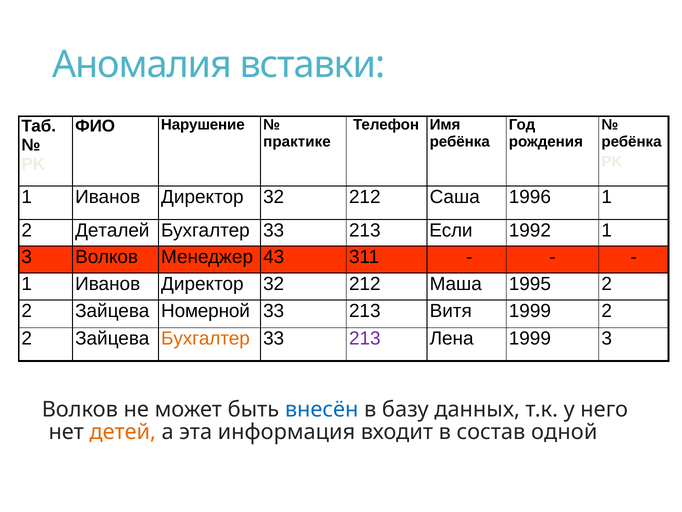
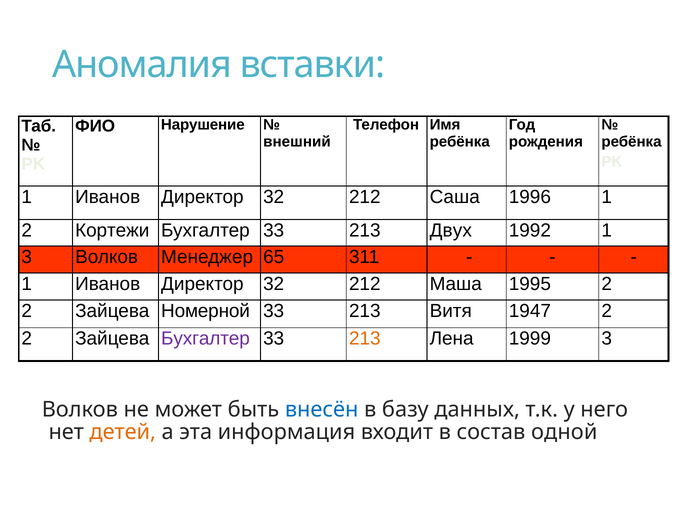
практике: практике -> внешний
Деталей: Деталей -> Кортежи
Если: Если -> Двух
43: 43 -> 65
Витя 1999: 1999 -> 1947
Бухгалтер at (205, 338) colour: orange -> purple
213 at (365, 338) colour: purple -> orange
